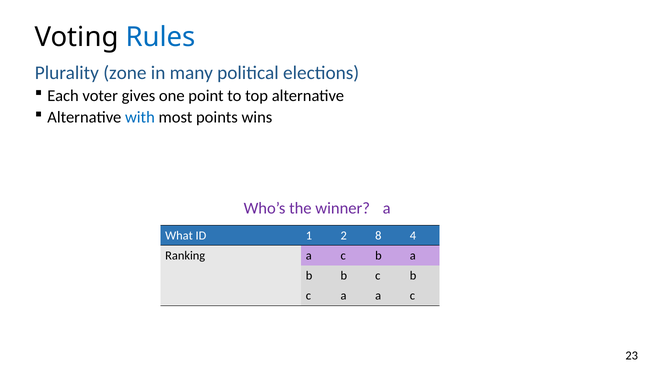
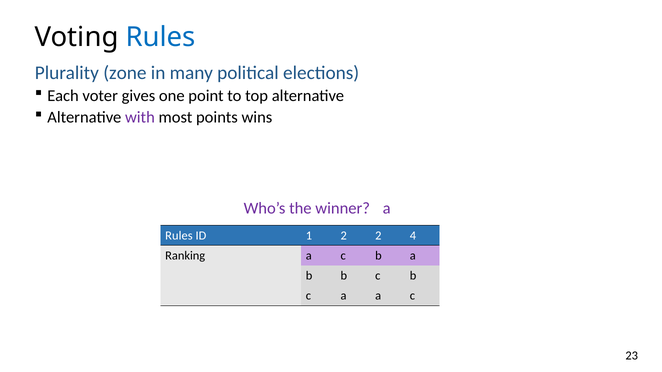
with colour: blue -> purple
What at (179, 236): What -> Rules
2 8: 8 -> 2
